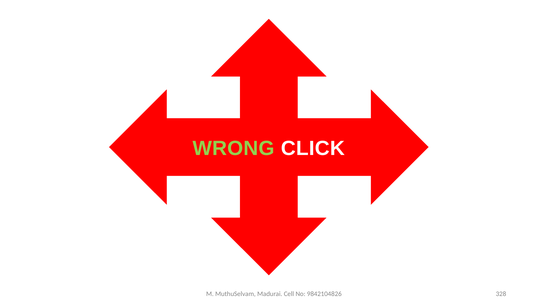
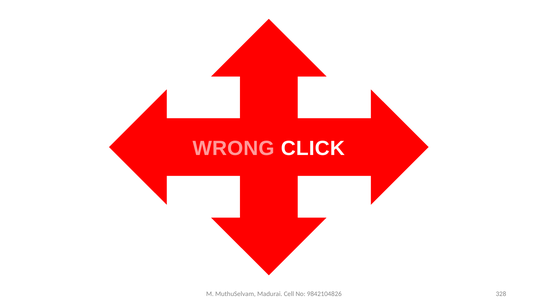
WRONG colour: light green -> pink
